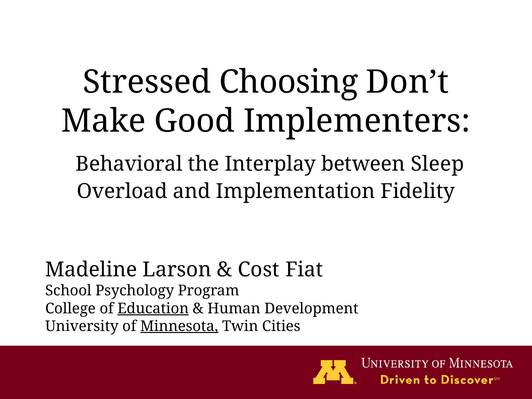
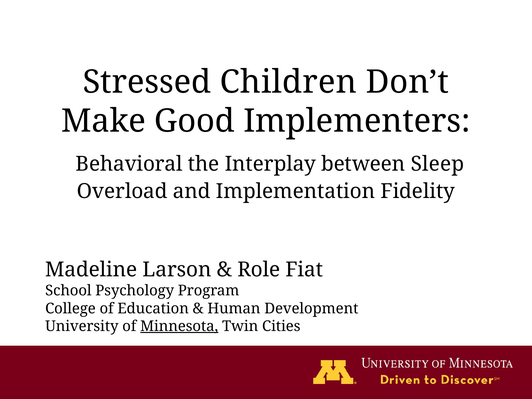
Choosing: Choosing -> Children
Cost: Cost -> Role
Education underline: present -> none
